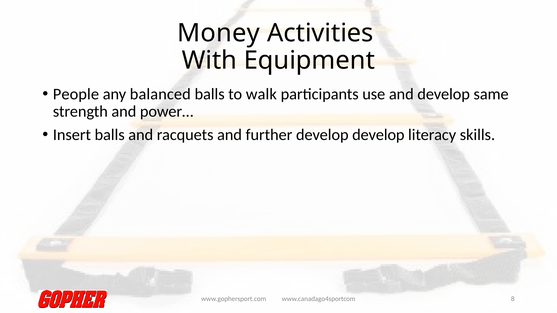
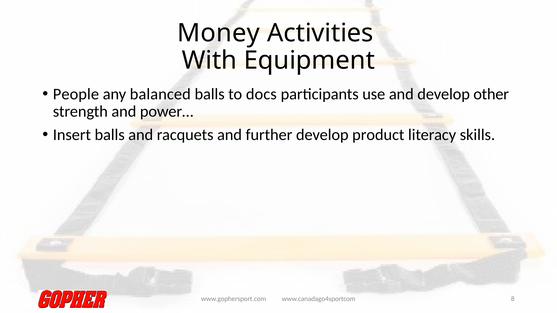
walk: walk -> docs
same: same -> other
develop develop: develop -> product
